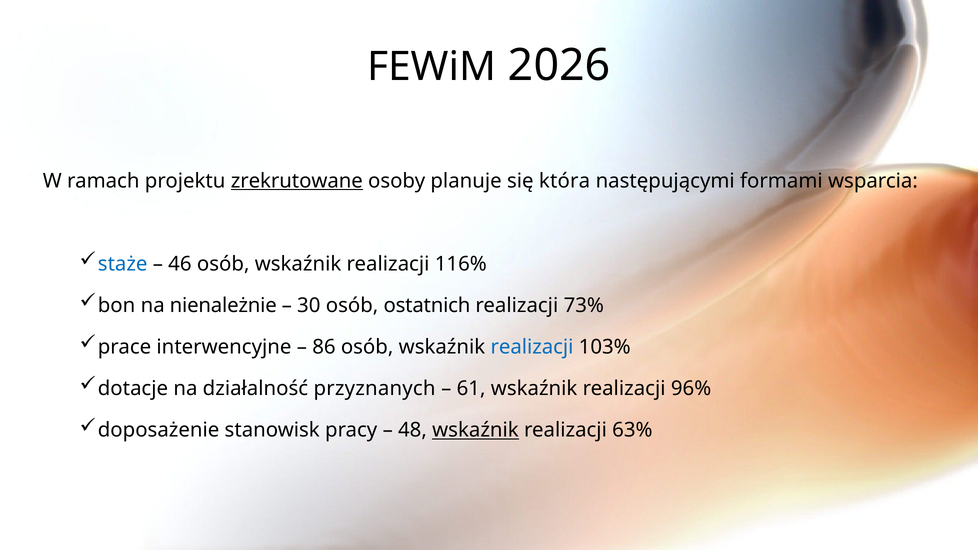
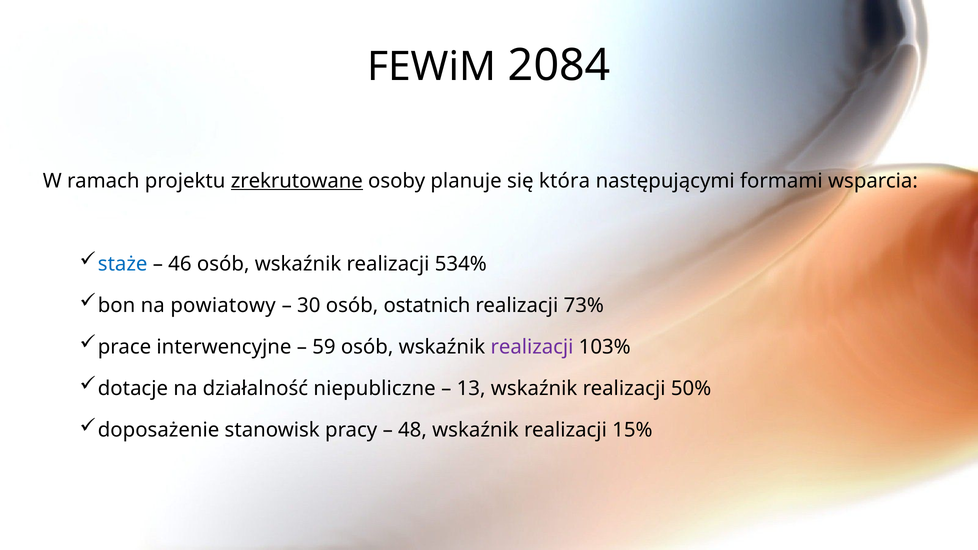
2026: 2026 -> 2084
116%: 116% -> 534%
nienależnie: nienależnie -> powiatowy
86: 86 -> 59
realizacji at (532, 347) colour: blue -> purple
przyznanych: przyznanych -> niepubliczne
61: 61 -> 13
96%: 96% -> 50%
wskaźnik at (475, 430) underline: present -> none
63%: 63% -> 15%
